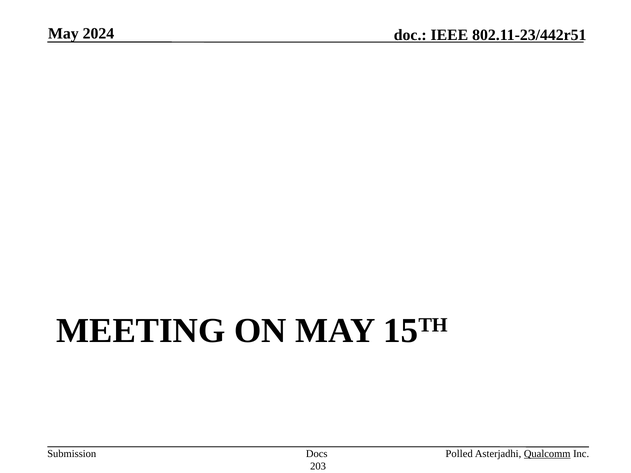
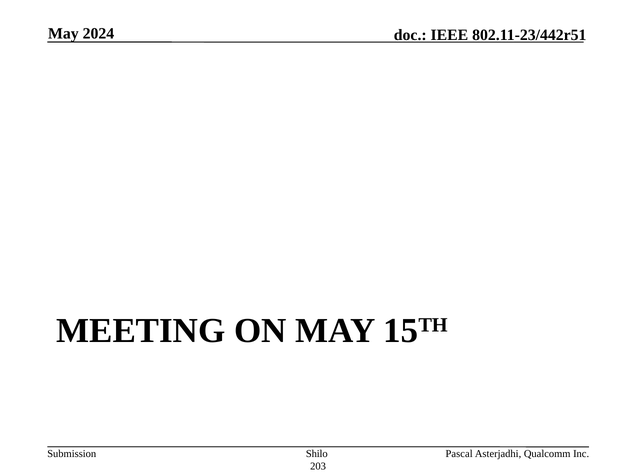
Docs: Docs -> Shilo
Polled: Polled -> Pascal
Qualcomm underline: present -> none
